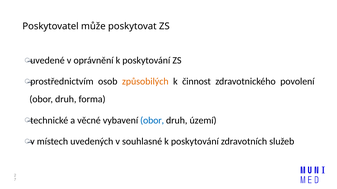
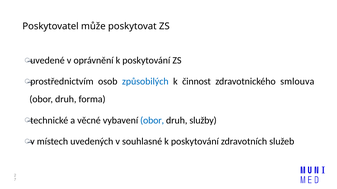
způsobilých colour: orange -> blue
povolení: povolení -> smlouva
území: území -> služby
